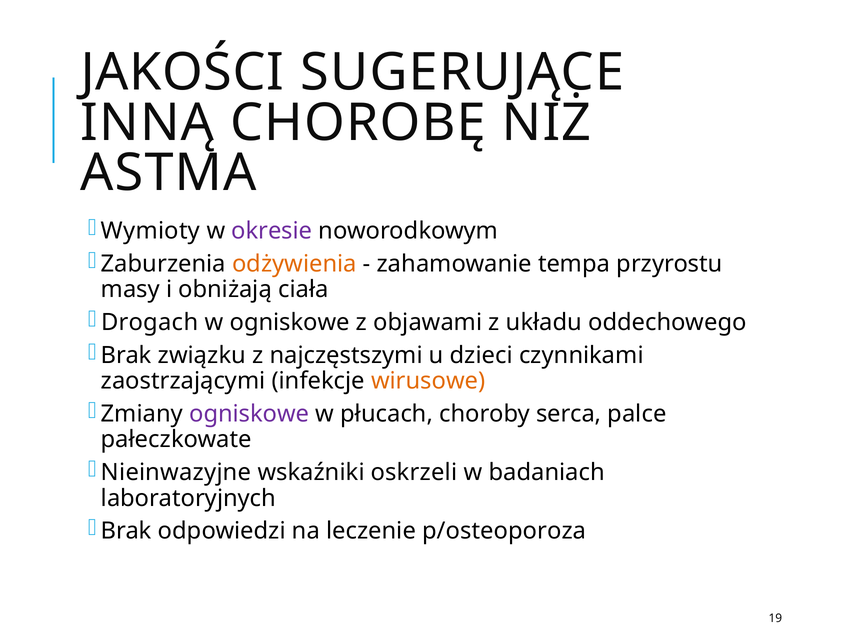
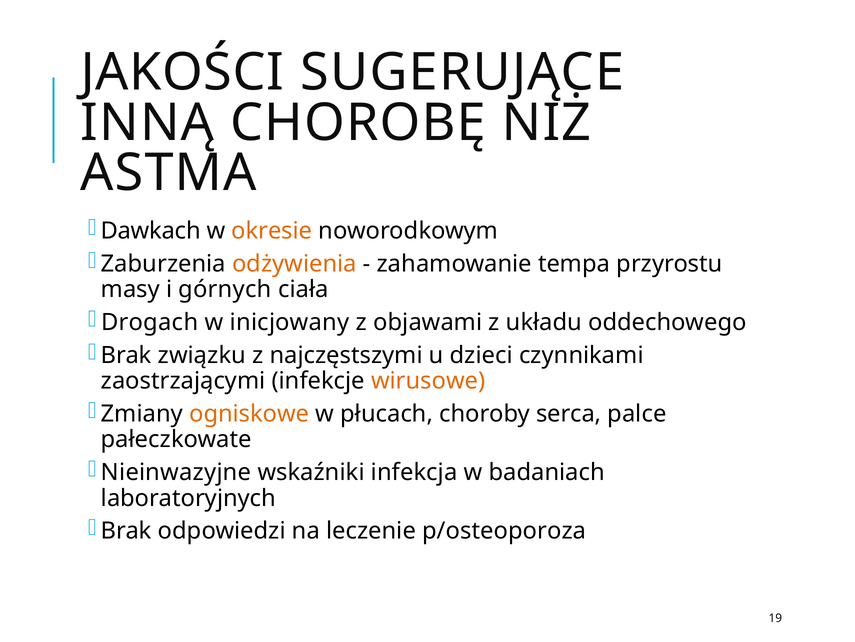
Wymioty: Wymioty -> Dawkach
okresie colour: purple -> orange
obniżają: obniżają -> górnych
w ogniskowe: ogniskowe -> inicjowany
ogniskowe at (249, 413) colour: purple -> orange
oskrzeli: oskrzeli -> infekcja
